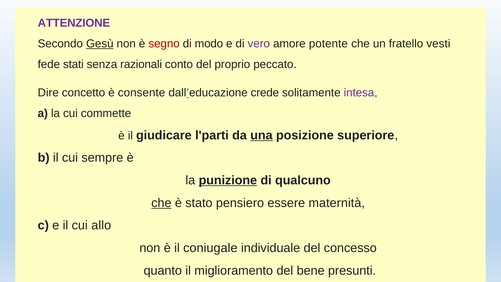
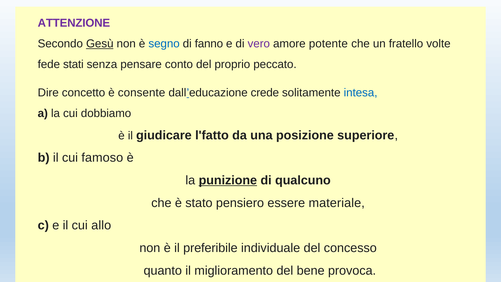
segno colour: red -> blue
modo: modo -> fanno
vesti: vesti -> volte
razionali: razionali -> pensare
intesa colour: purple -> blue
commette: commette -> dobbiamo
l'parti: l'parti -> l'fatto
una underline: present -> none
sempre: sempre -> famoso
che at (161, 203) underline: present -> none
maternità: maternità -> materiale
coniugale: coniugale -> preferibile
presunti: presunti -> provoca
